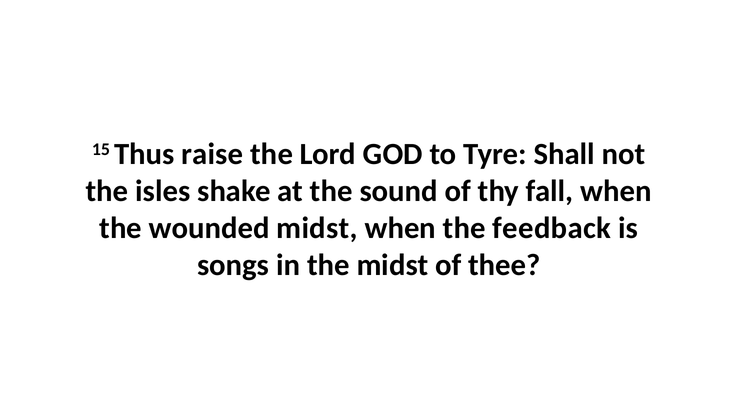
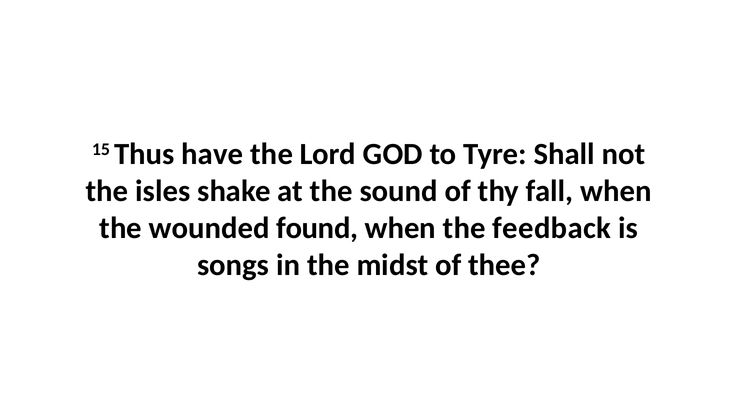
raise: raise -> have
wounded midst: midst -> found
